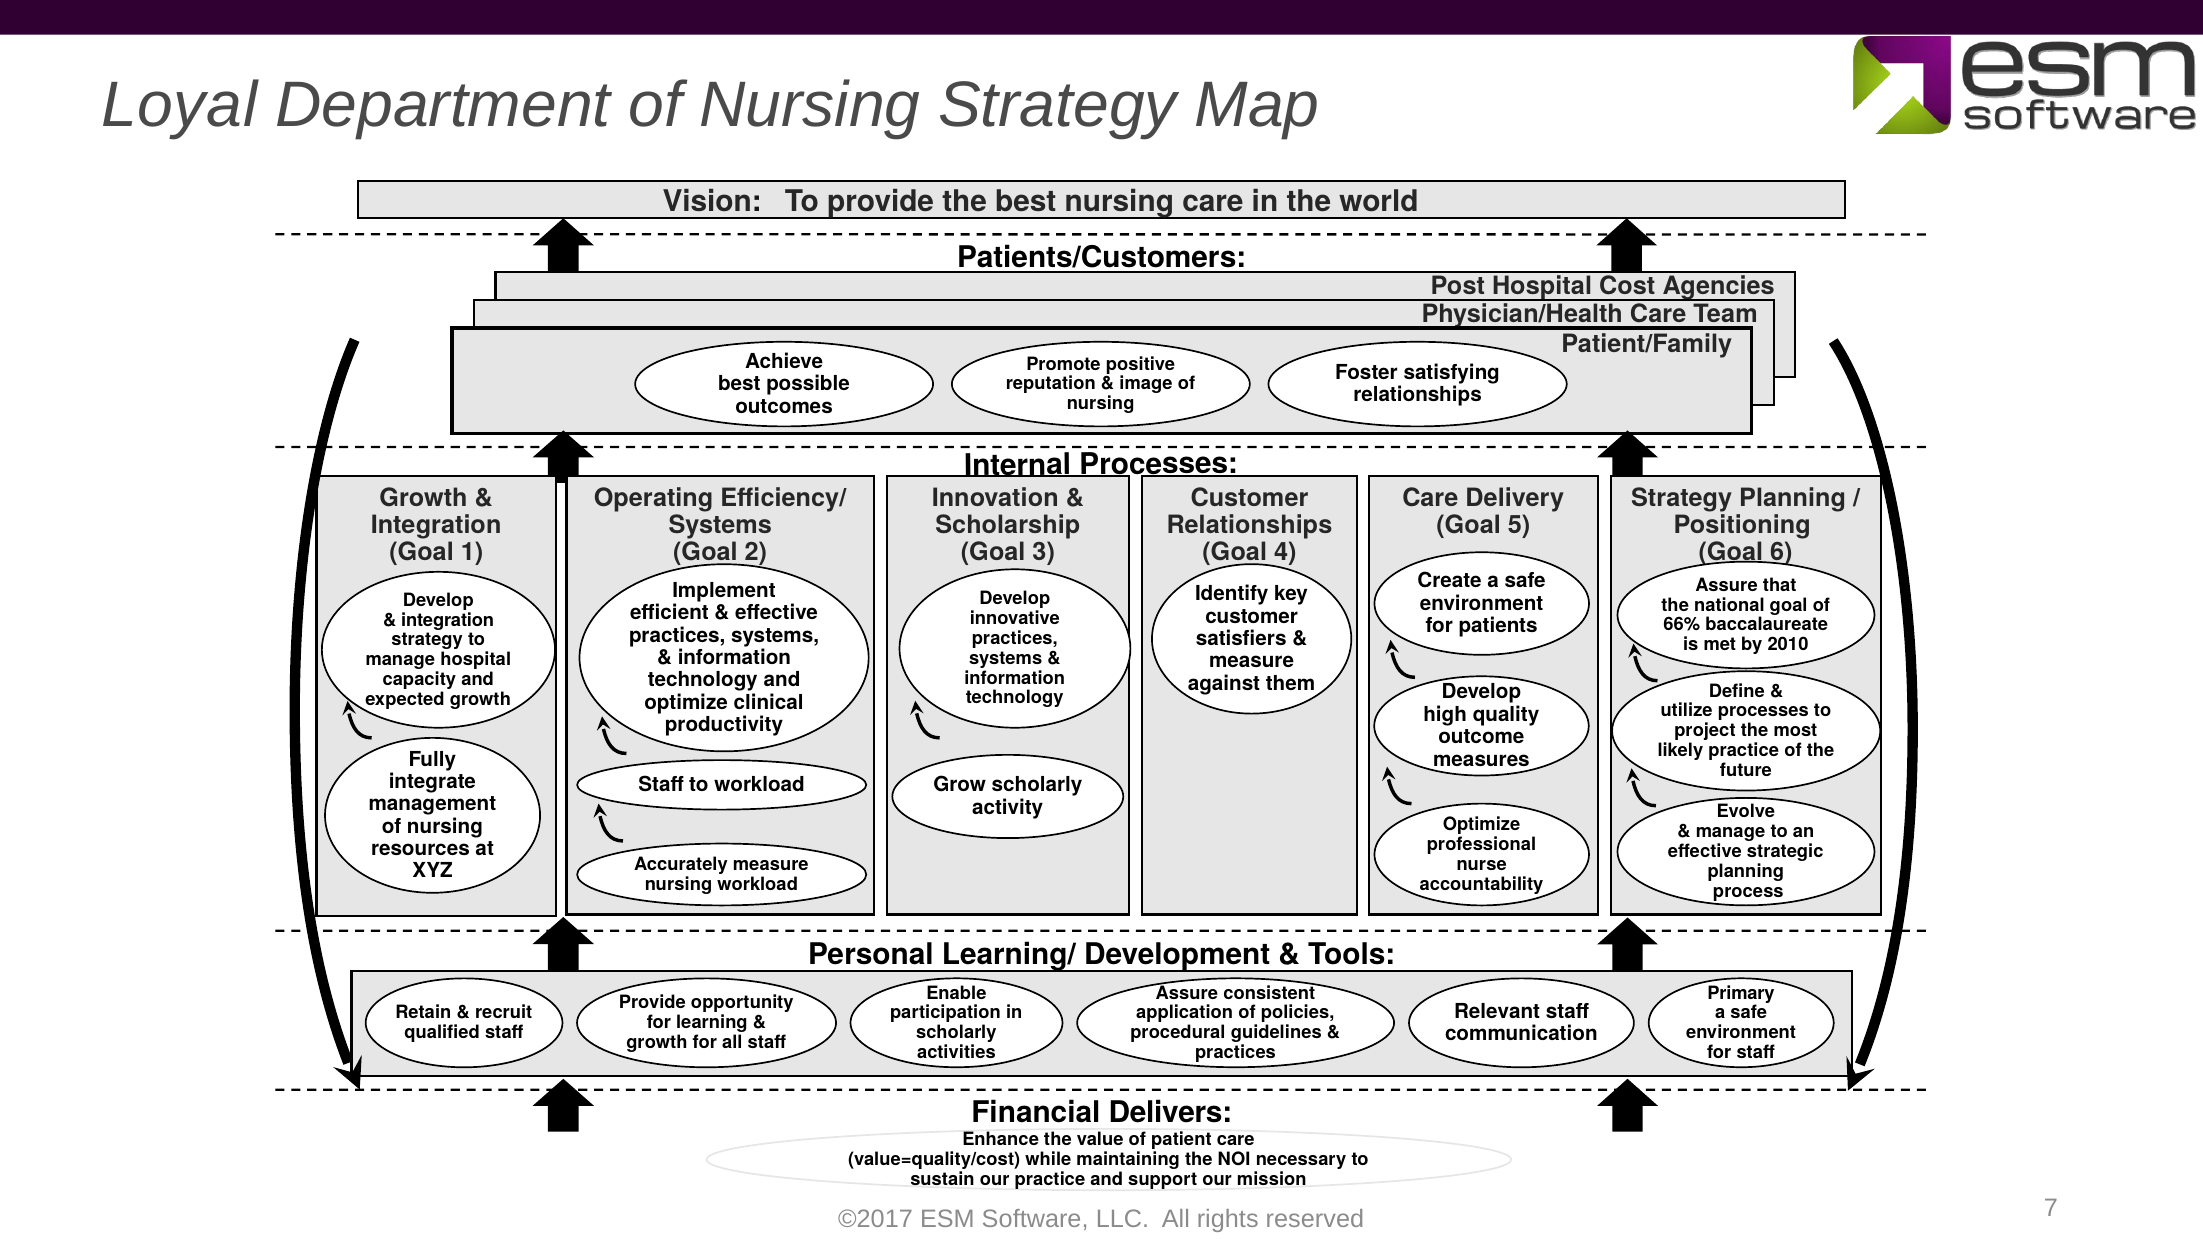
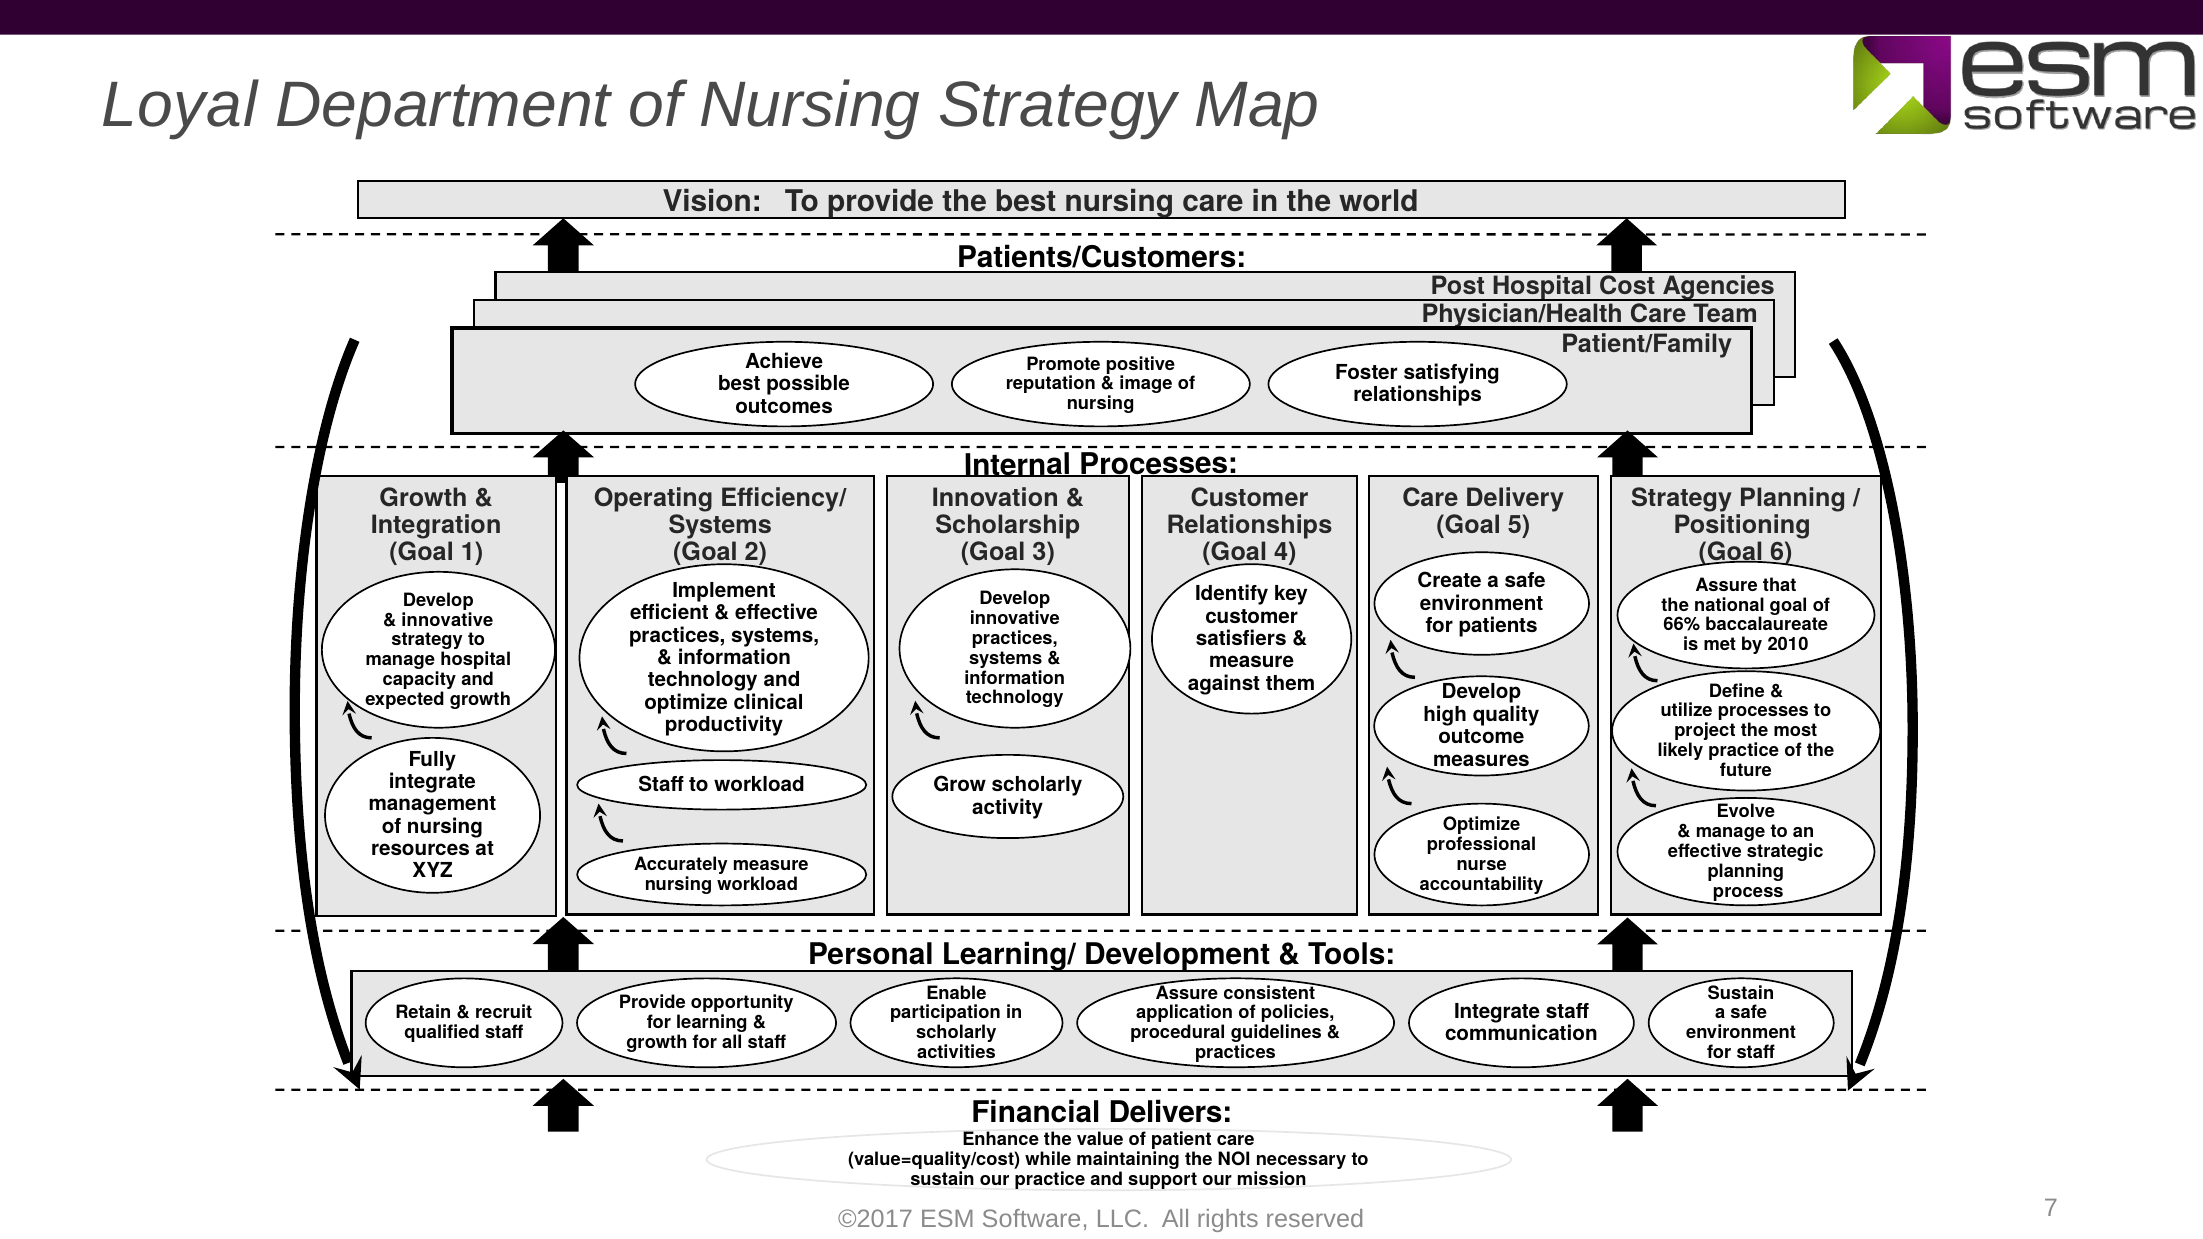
integration at (448, 620): integration -> innovative
Primary at (1741, 993): Primary -> Sustain
Relevant at (1497, 1012): Relevant -> Integrate
